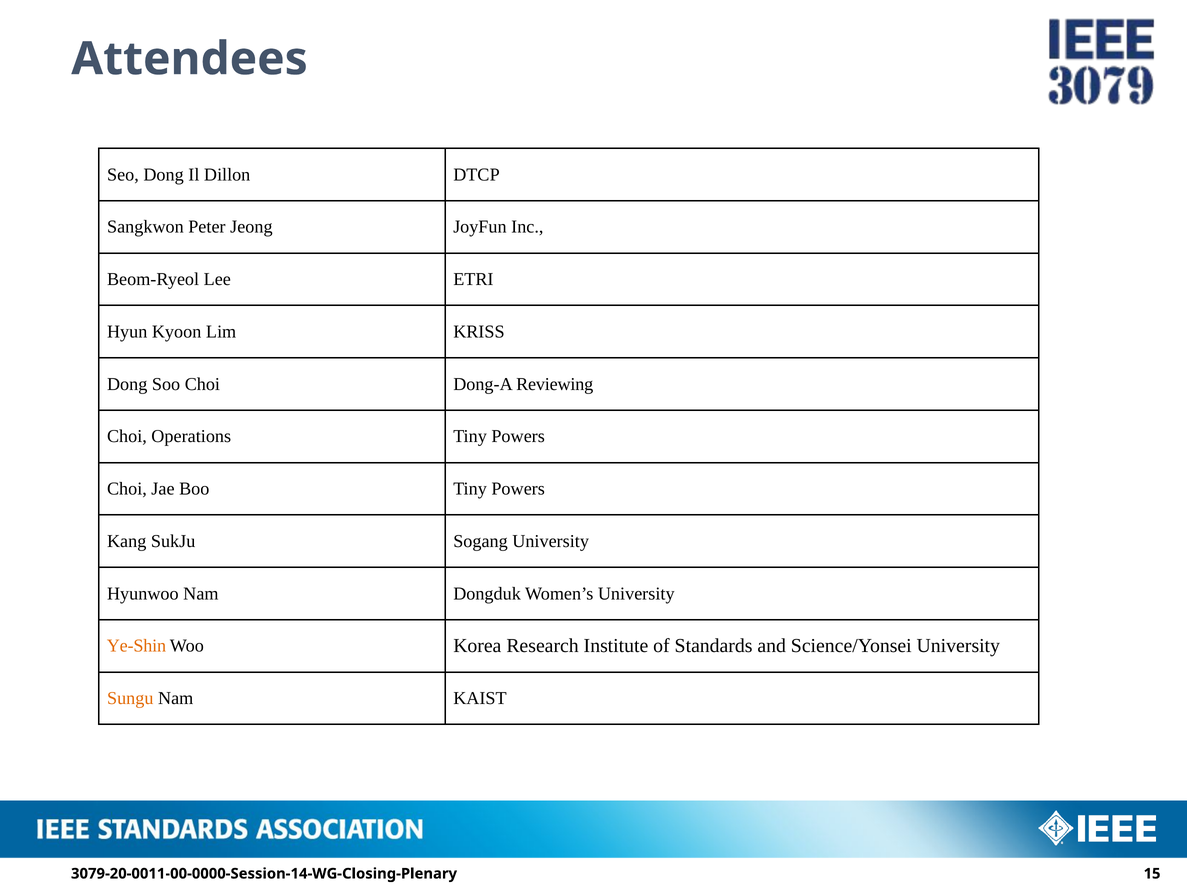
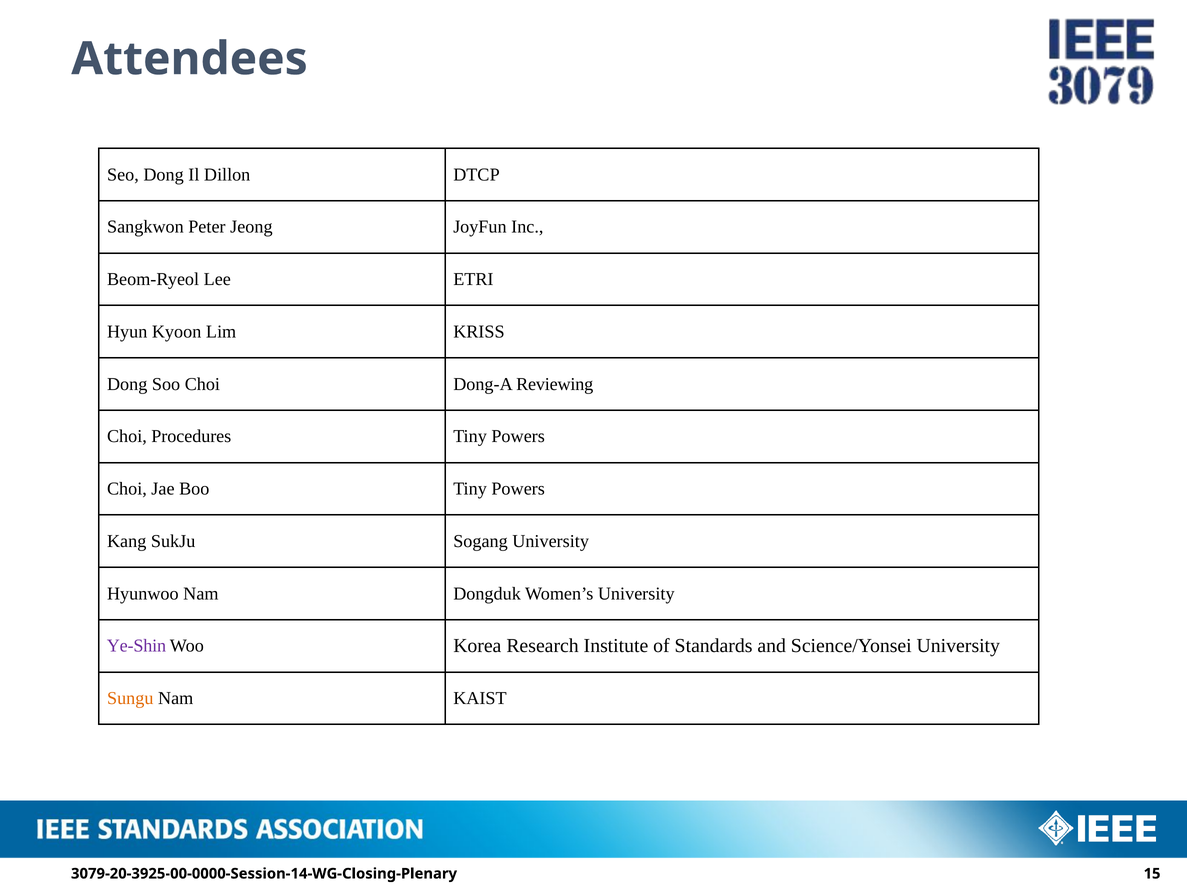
Operations: Operations -> Procedures
Ye-Shin colour: orange -> purple
3079-20-0011-00-0000-Session-14-WG-Closing-Plenary: 3079-20-0011-00-0000-Session-14-WG-Closing-Plenary -> 3079-20-3925-00-0000-Session-14-WG-Closing-Plenary
